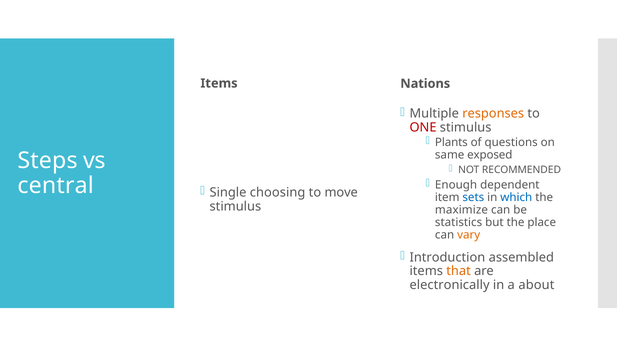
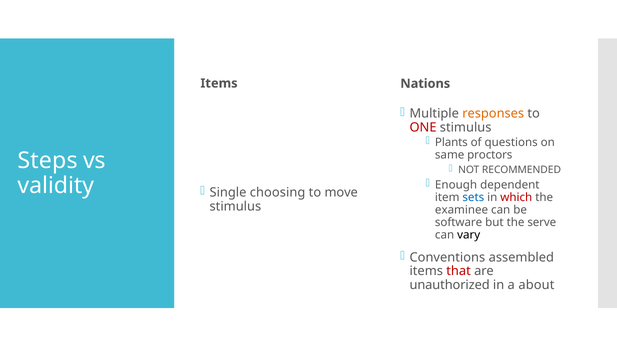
exposed: exposed -> proctors
central: central -> validity
which colour: blue -> red
maximize: maximize -> examinee
statistics: statistics -> software
place: place -> serve
vary colour: orange -> black
Introduction: Introduction -> Conventions
that colour: orange -> red
electronically: electronically -> unauthorized
